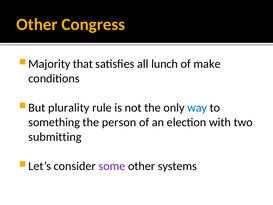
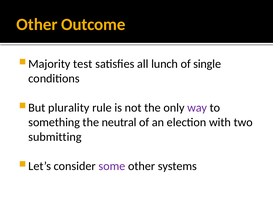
Congress: Congress -> Outcome
that: that -> test
make: make -> single
way colour: blue -> purple
person: person -> neutral
